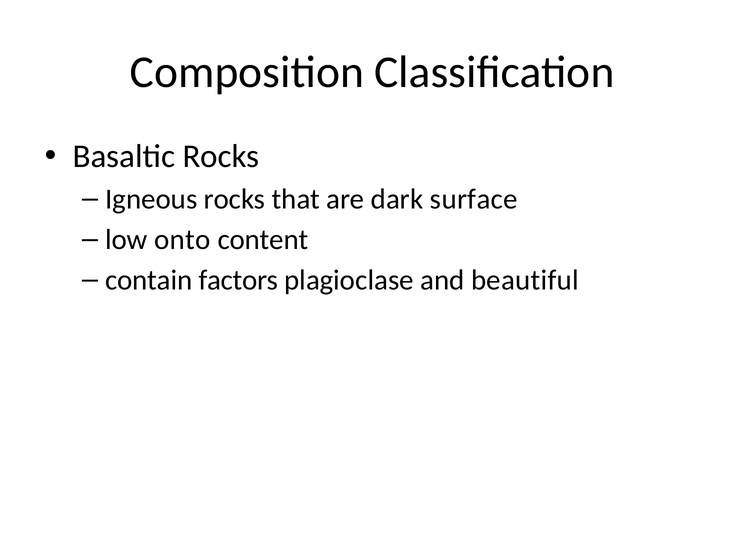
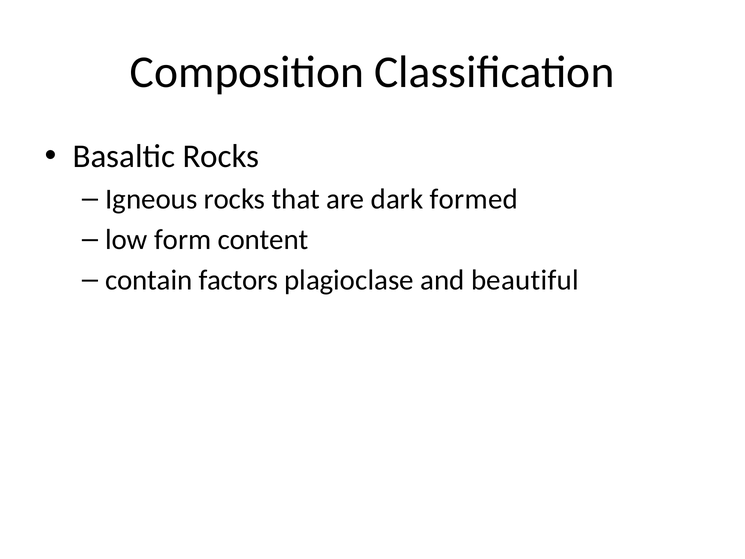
surface: surface -> formed
onto: onto -> form
